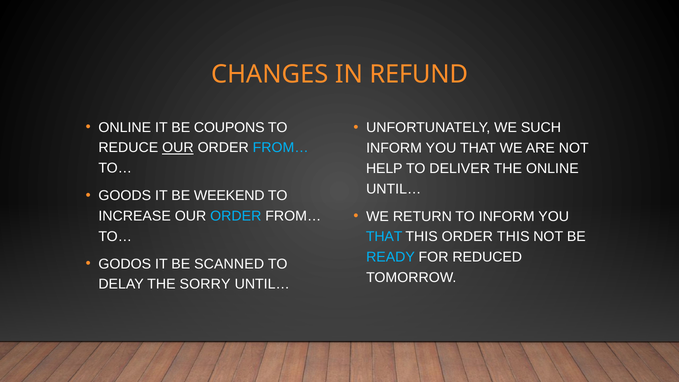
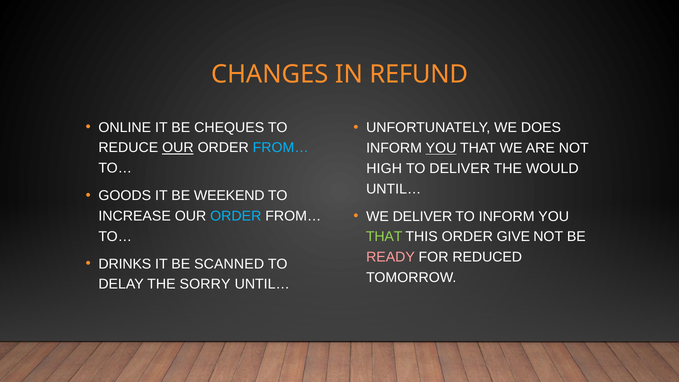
COUPONS: COUPONS -> CHEQUES
SUCH: SUCH -> DOES
YOU at (441, 148) underline: none -> present
HELP: HELP -> HIGH
THE ONLINE: ONLINE -> WOULD
WE RETURN: RETURN -> DELIVER
THAT at (384, 237) colour: light blue -> light green
ORDER THIS: THIS -> GIVE
READY colour: light blue -> pink
GODOS: GODOS -> DRINKS
